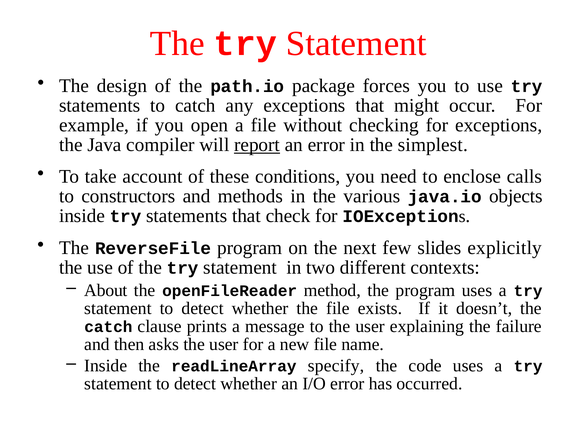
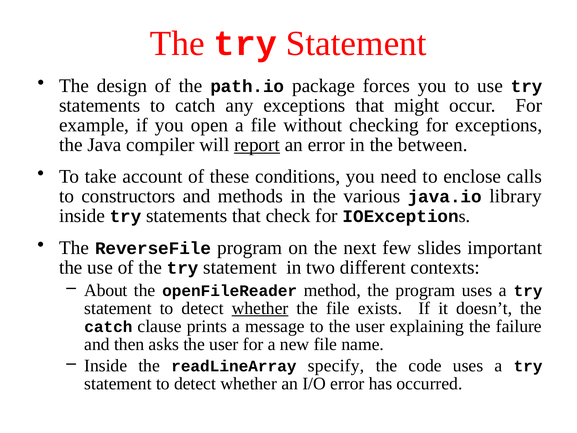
simplest: simplest -> between
objects: objects -> library
explicitly: explicitly -> important
whether at (260, 308) underline: none -> present
